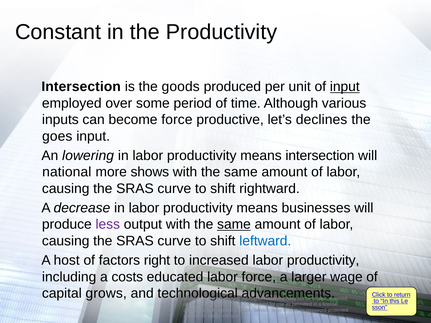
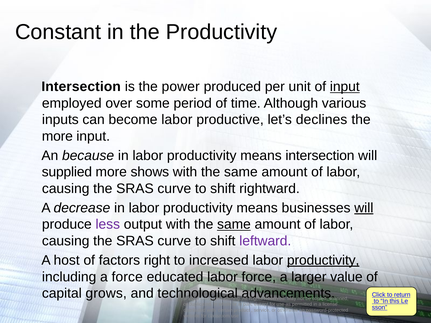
goods: goods -> power
become force: force -> labor
goes at (57, 136): goes -> more
lowering: lowering -> because
national: national -> supplied
will at (364, 208) underline: none -> present
leftward colour: blue -> purple
productivity at (323, 261) underline: none -> present
a costs: costs -> force
wage: wage -> value
